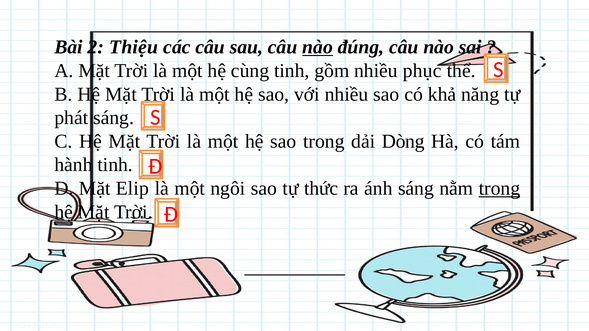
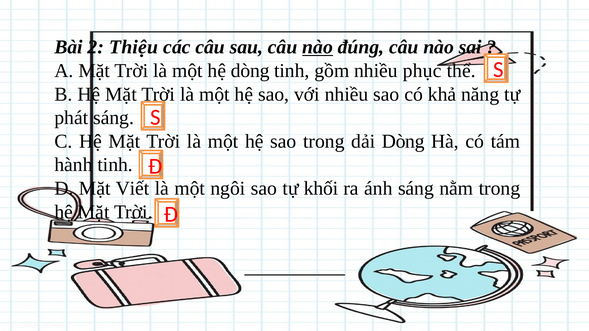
hệ cùng: cùng -> dòng
Elip: Elip -> Viết
thức: thức -> khối
trong at (499, 189) underline: present -> none
